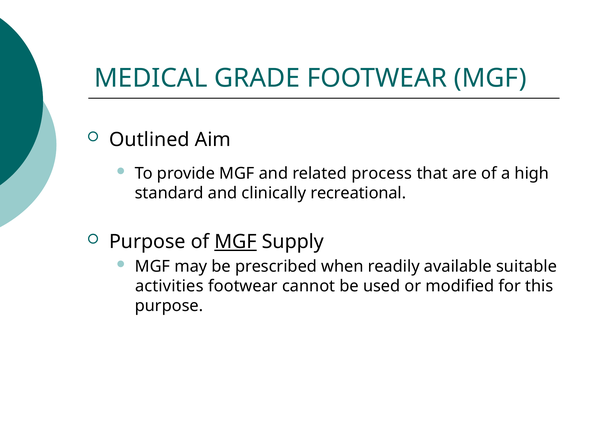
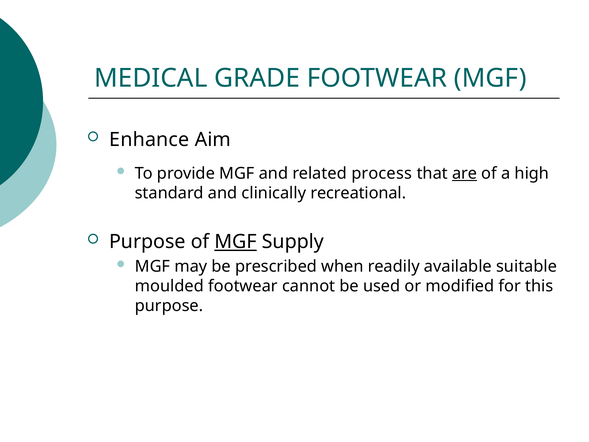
Outlined: Outlined -> Enhance
are underline: none -> present
activities: activities -> moulded
